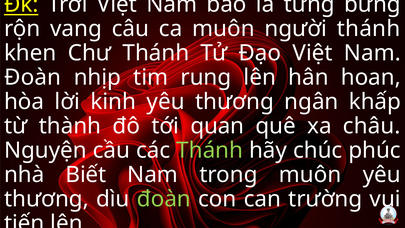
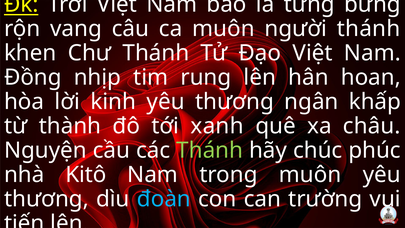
Đoàn at (33, 77): Đoàn -> Đồng
quan: quan -> xanh
Biết: Biết -> Kitô
đoàn at (164, 199) colour: light green -> light blue
